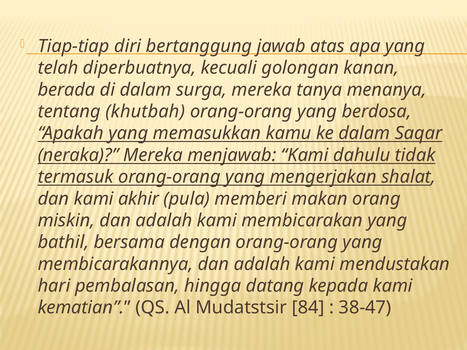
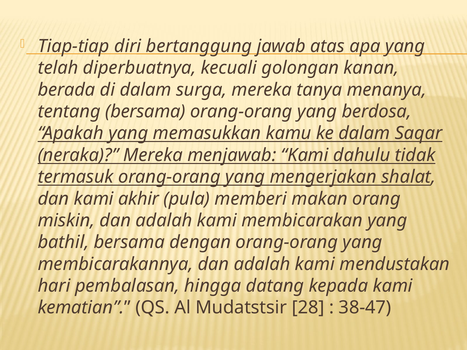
tentang khutbah: khutbah -> bersama
84: 84 -> 28
